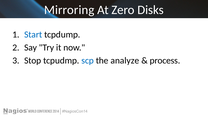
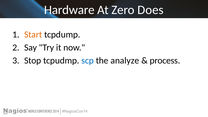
Mirroring: Mirroring -> Hardware
Disks: Disks -> Does
Start colour: blue -> orange
